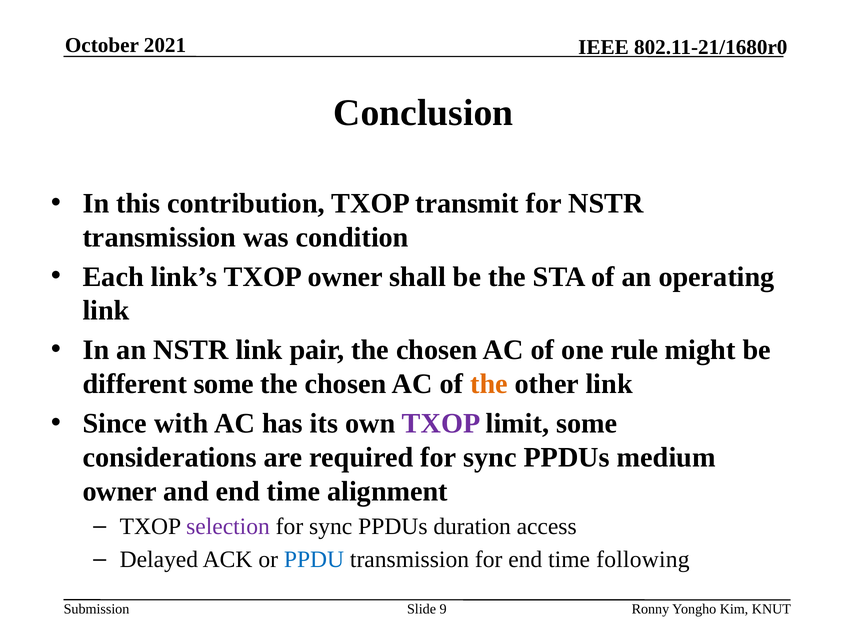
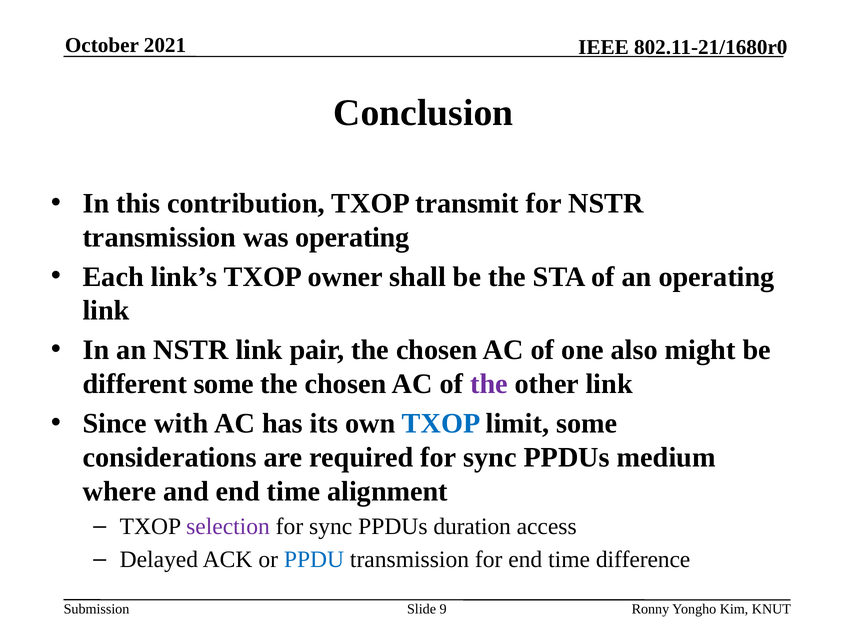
was condition: condition -> operating
rule: rule -> also
the at (489, 384) colour: orange -> purple
TXOP at (441, 424) colour: purple -> blue
owner at (120, 491): owner -> where
following: following -> difference
